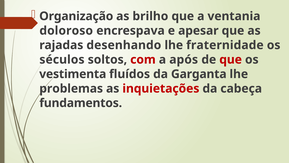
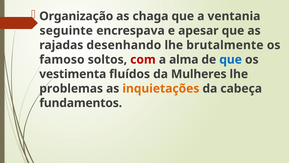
brilho: brilho -> chaga
doloroso: doloroso -> seguinte
fraternidade: fraternidade -> brutalmente
séculos: séculos -> famoso
após: após -> alma
que at (231, 59) colour: red -> blue
Garganta: Garganta -> Mulheres
inquietações colour: red -> orange
